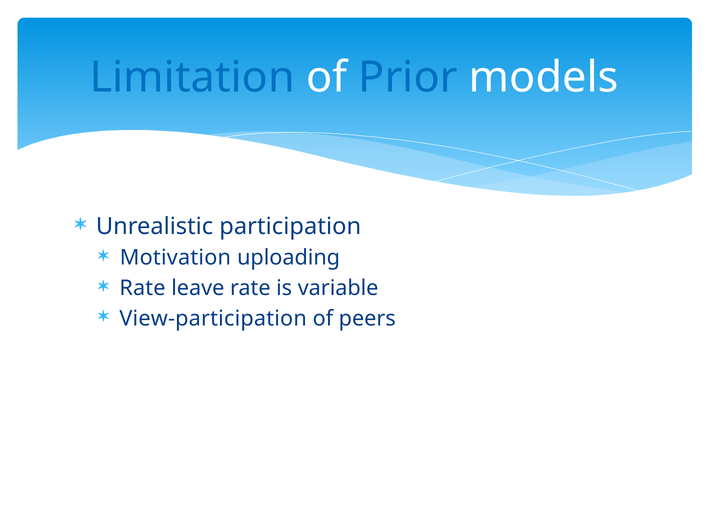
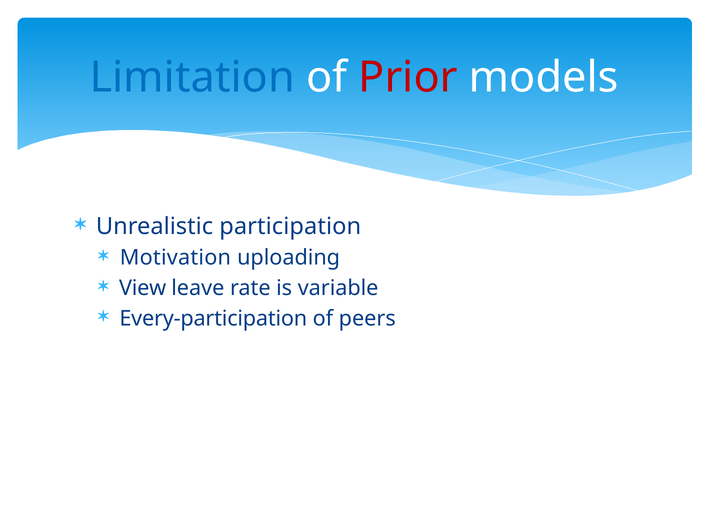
Prior colour: blue -> red
Rate at (142, 289): Rate -> View
View-participation: View-participation -> Every-participation
